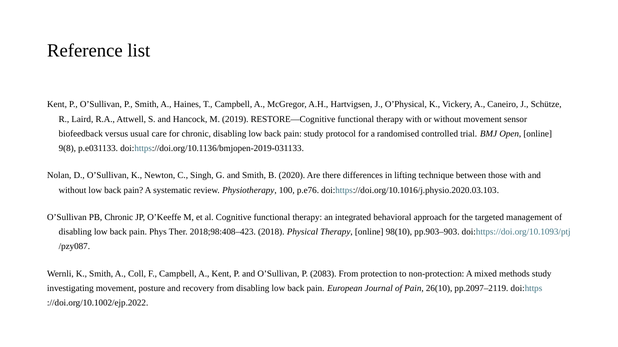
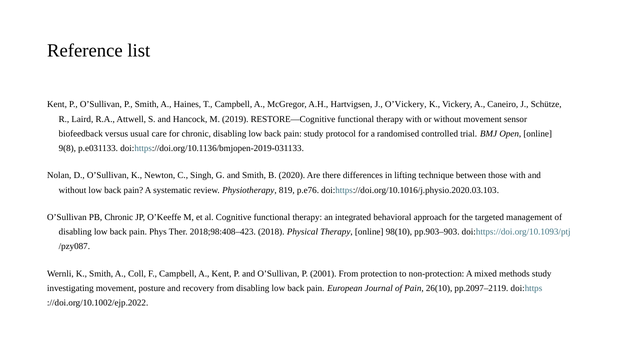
O’Physical: O’Physical -> O’Vickery
100: 100 -> 819
2083: 2083 -> 2001
